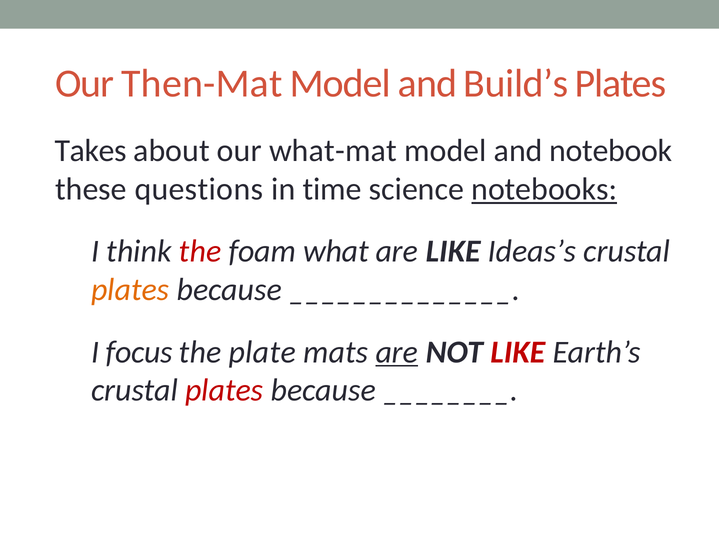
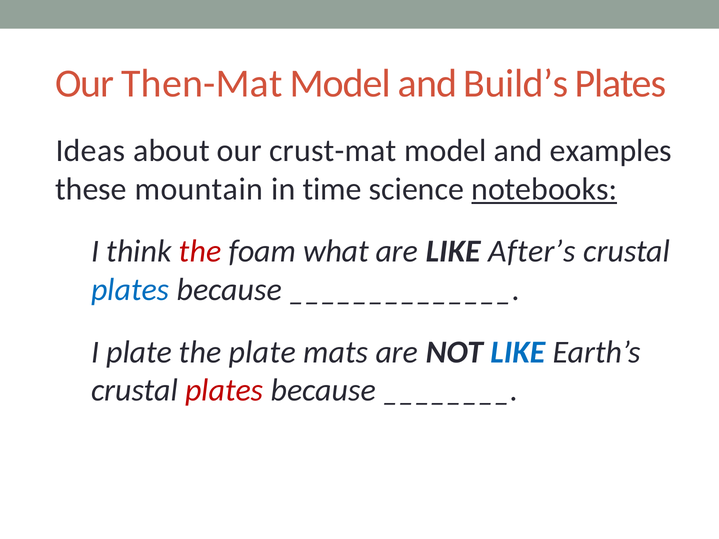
Takes: Takes -> Ideas
what-mat: what-mat -> crust-mat
notebook: notebook -> examples
questions: questions -> mountain
Ideas’s: Ideas’s -> After’s
plates at (130, 290) colour: orange -> blue
I focus: focus -> plate
are at (397, 352) underline: present -> none
LIKE at (518, 352) colour: red -> blue
